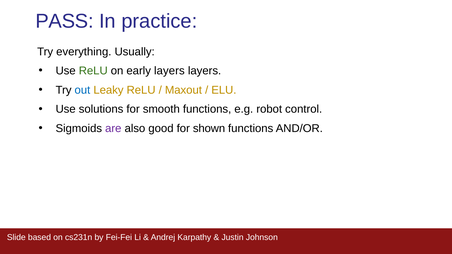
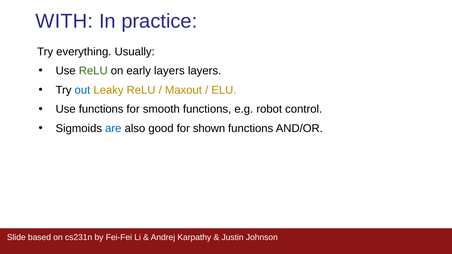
PASS: PASS -> WITH
Use solutions: solutions -> functions
are colour: purple -> blue
